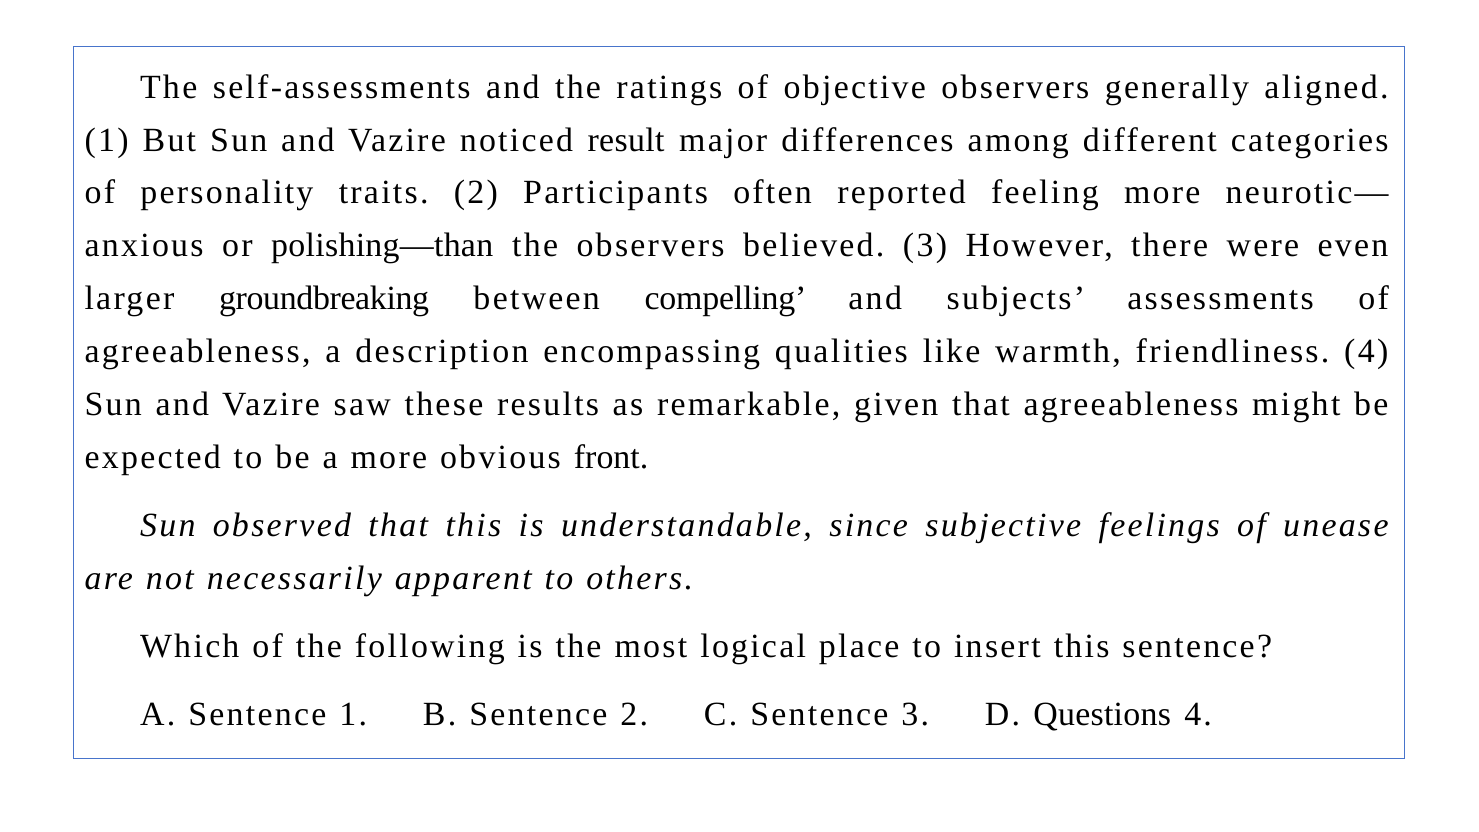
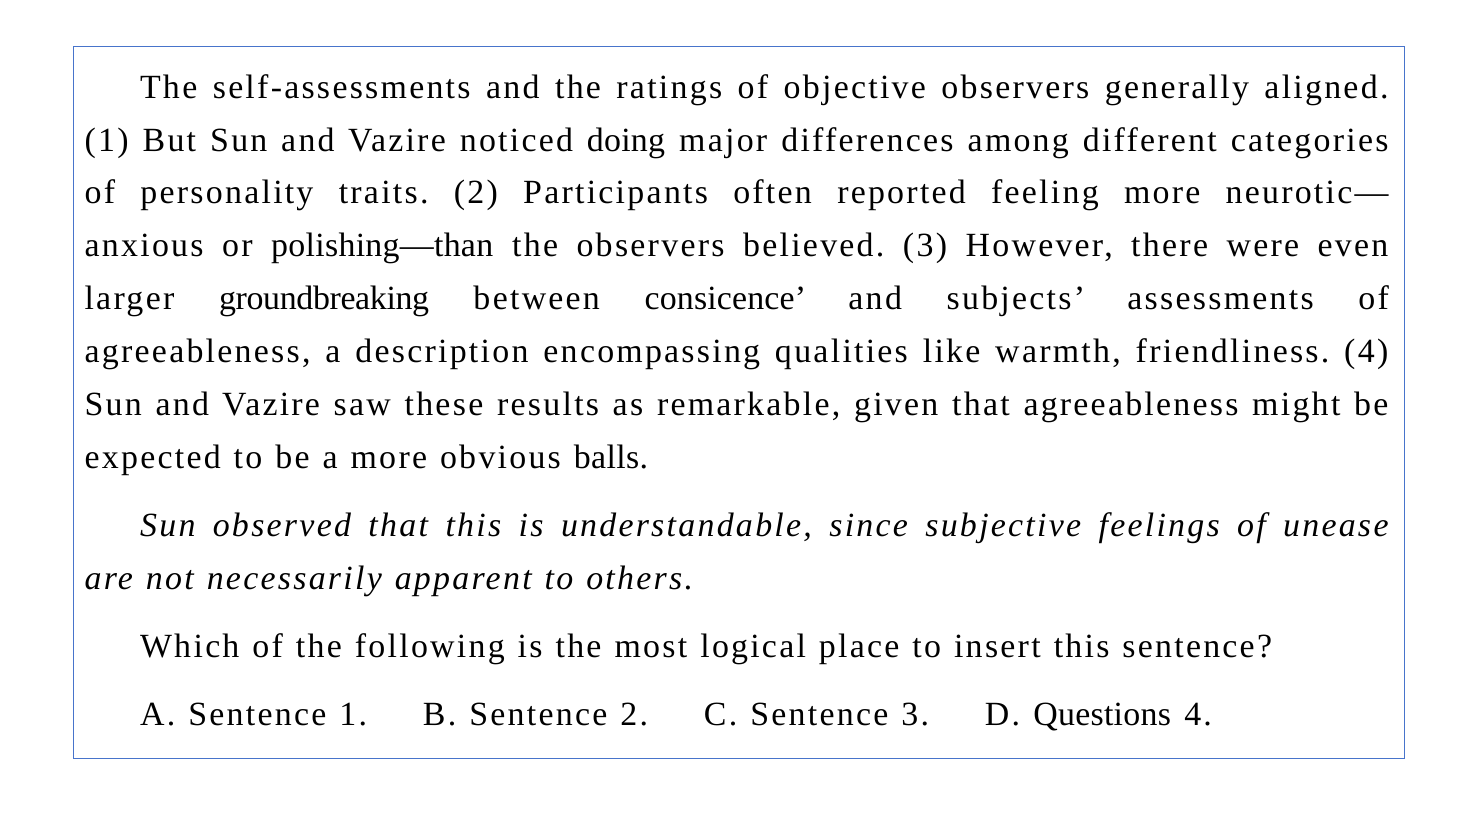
result: result -> doing
compelling: compelling -> consicence
front: front -> balls
